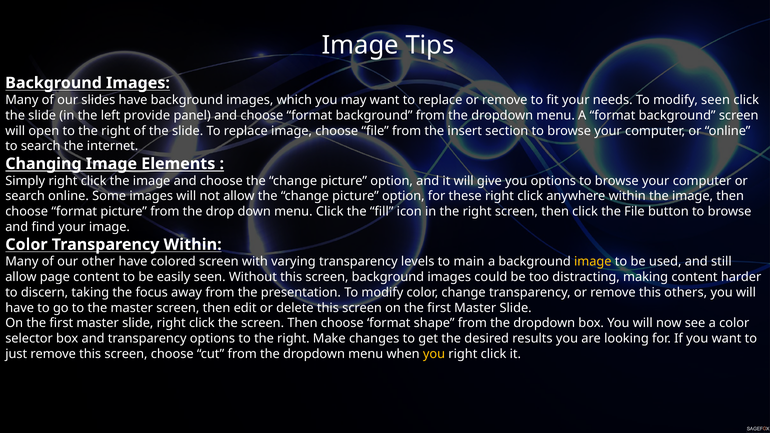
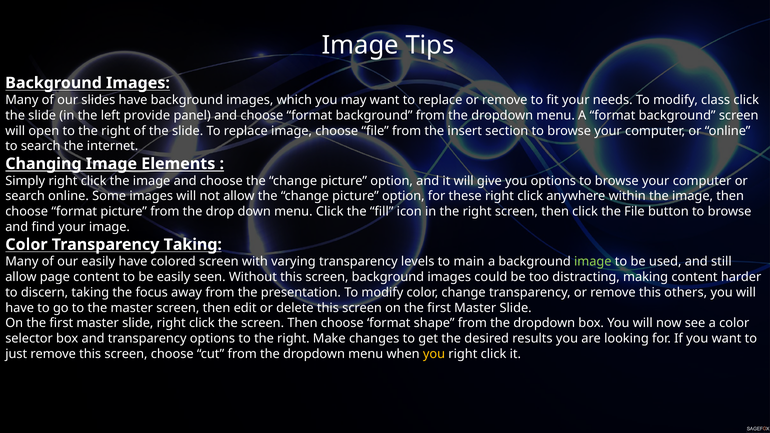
modify seen: seen -> class
Transparency Within: Within -> Taking
our other: other -> easily
image at (593, 262) colour: yellow -> light green
